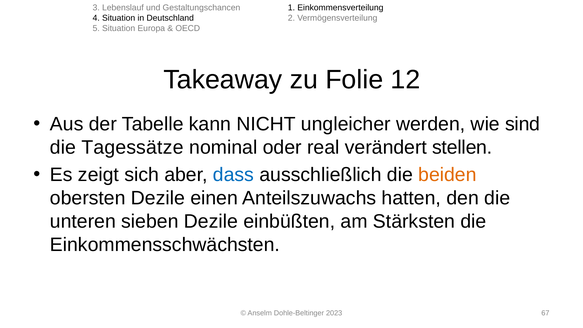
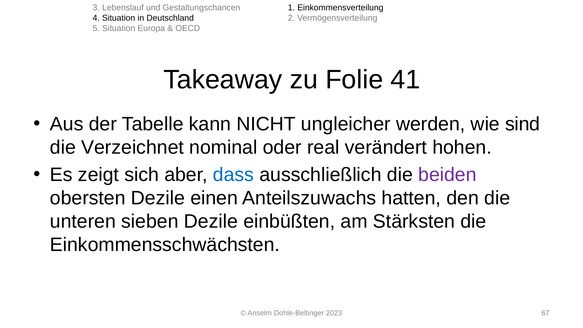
12: 12 -> 41
Tagessätze: Tagessätze -> Verzeichnet
stellen: stellen -> hohen
beiden colour: orange -> purple
